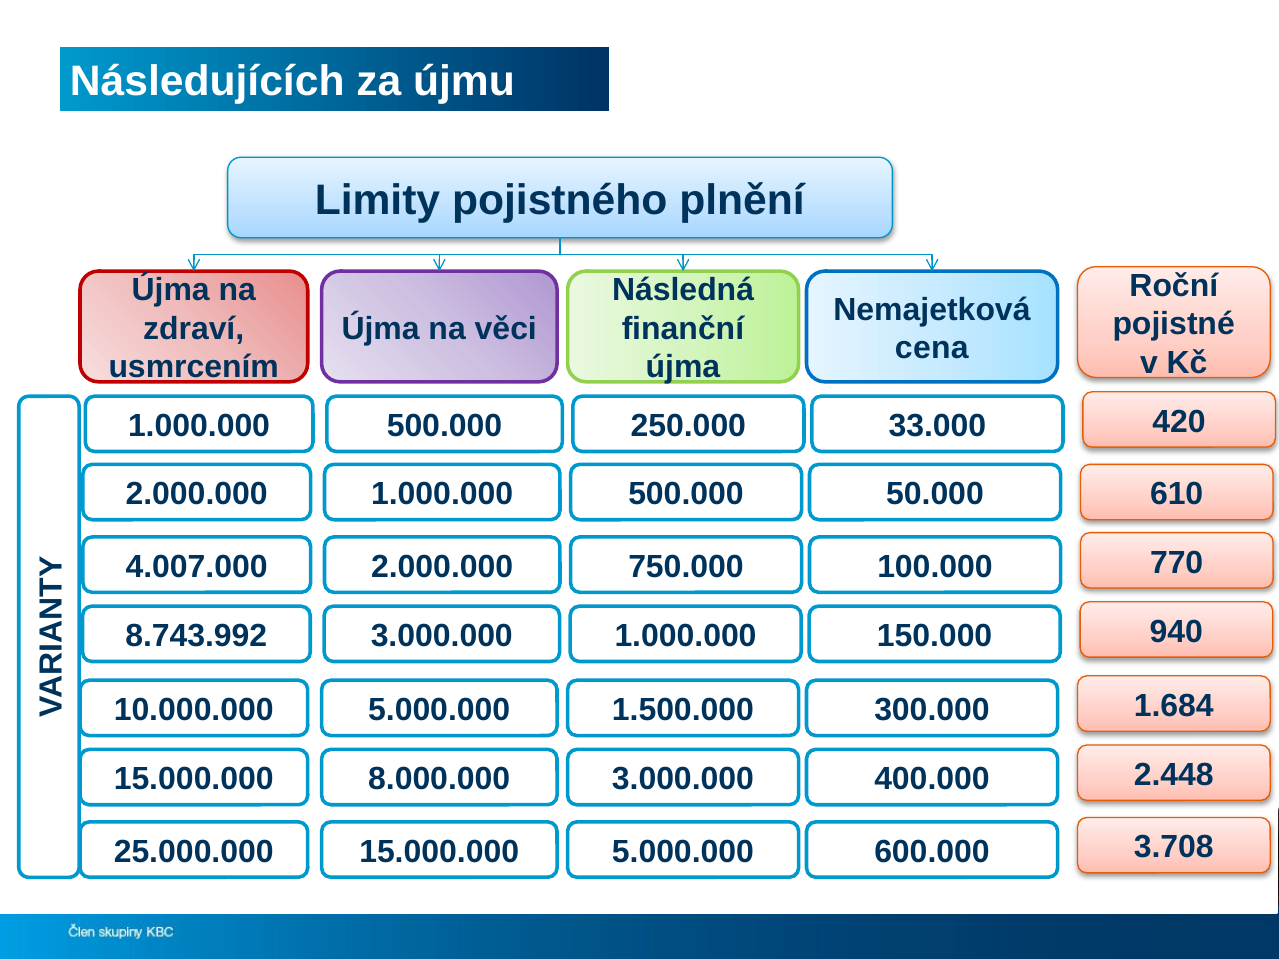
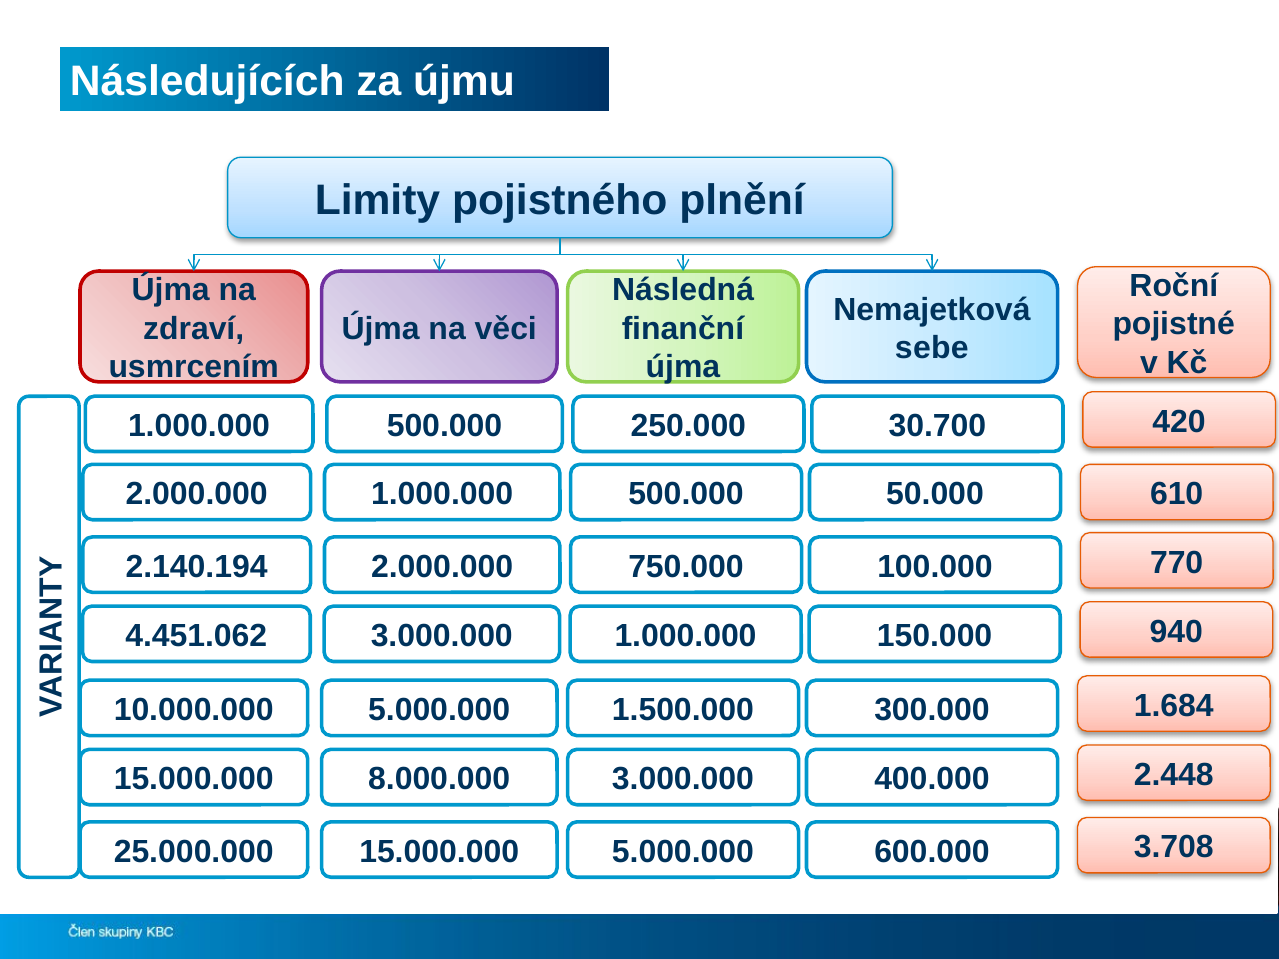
cena: cena -> sebe
33.000: 33.000 -> 30.700
4.007.000: 4.007.000 -> 2.140.194
8.743.992: 8.743.992 -> 4.451.062
